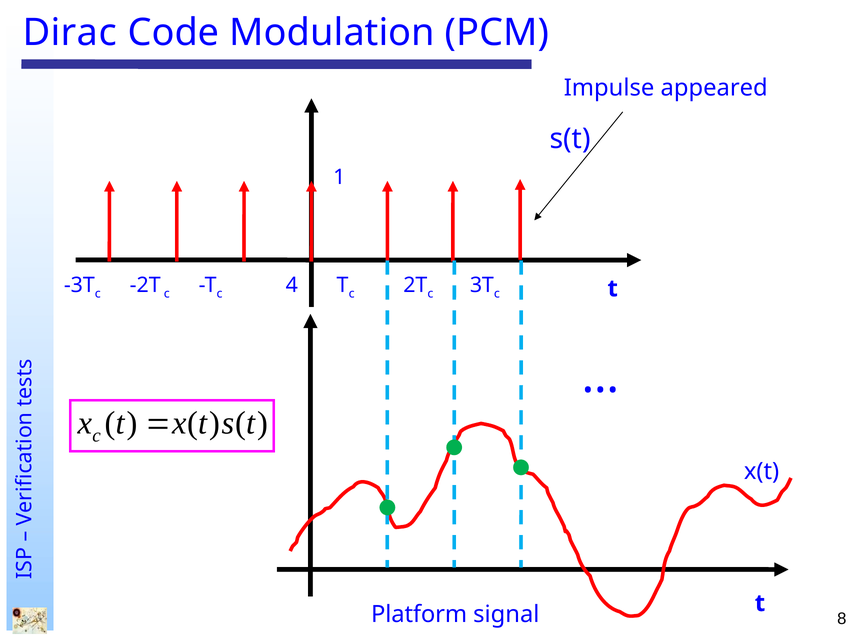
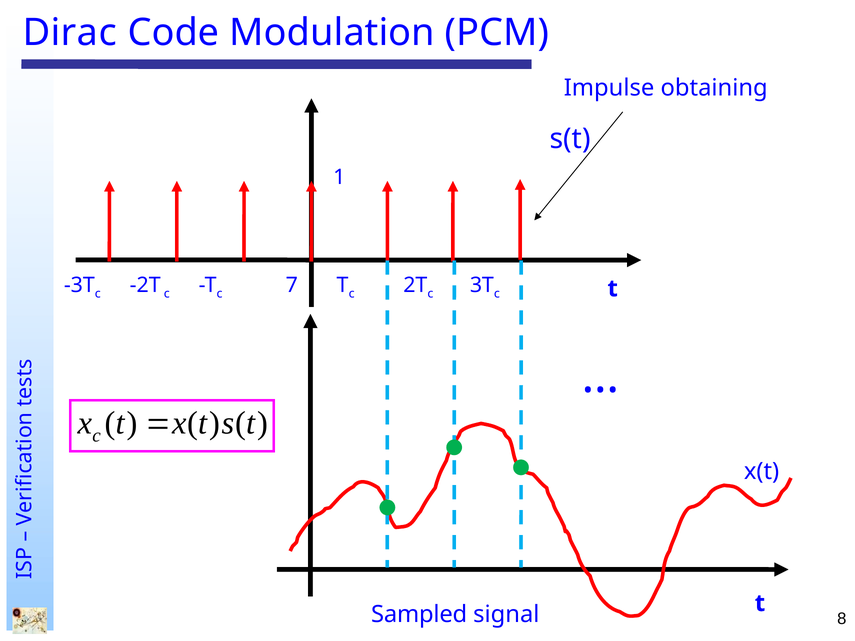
appeared: appeared -> obtaining
4: 4 -> 7
Platform: Platform -> Sampled
